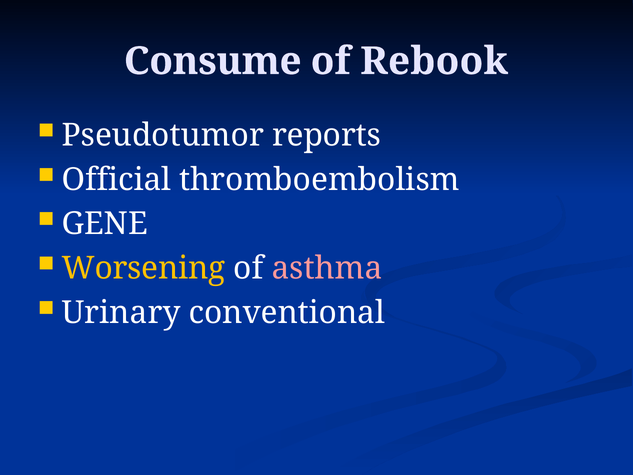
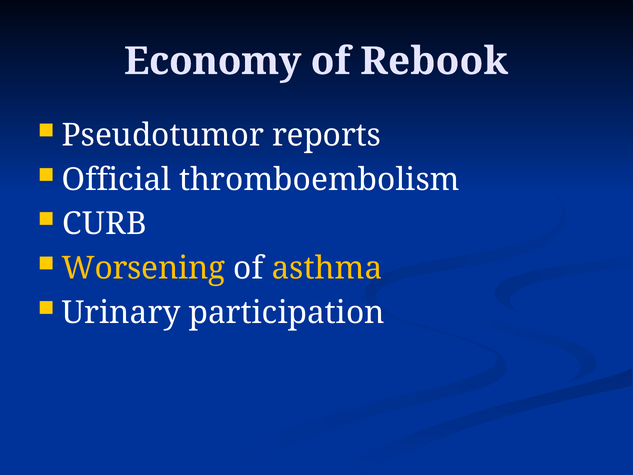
Consume: Consume -> Economy
GENE: GENE -> CURB
asthma colour: pink -> yellow
conventional: conventional -> participation
